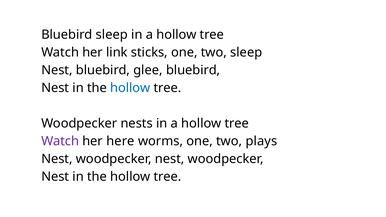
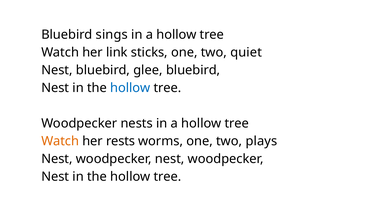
Bluebird sleep: sleep -> sings
two sleep: sleep -> quiet
Watch at (60, 141) colour: purple -> orange
here: here -> rests
